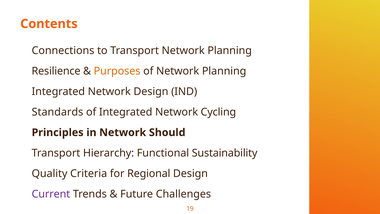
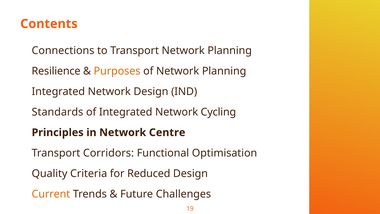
Should: Should -> Centre
Hierarchy: Hierarchy -> Corridors
Sustainability: Sustainability -> Optimisation
Regional: Regional -> Reduced
Current colour: purple -> orange
